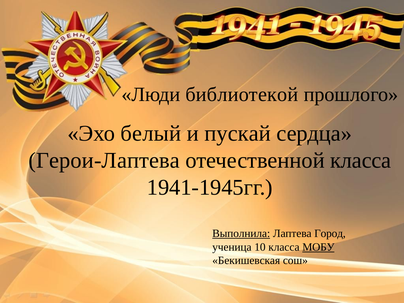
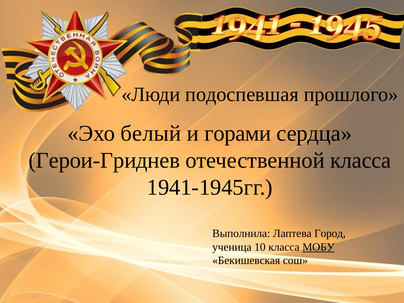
библиотекой: библиотекой -> подоспевшая
пускай: пускай -> горами
Герои-Лаптева: Герои-Лаптева -> Герои-Гриднев
Выполнила underline: present -> none
